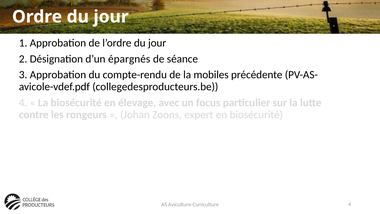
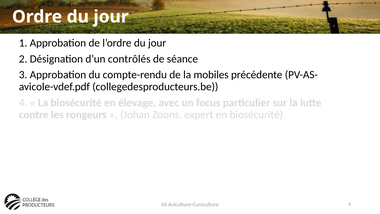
épargnés: épargnés -> contrôlés
